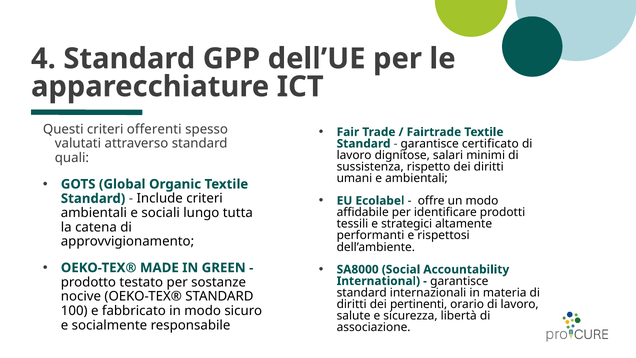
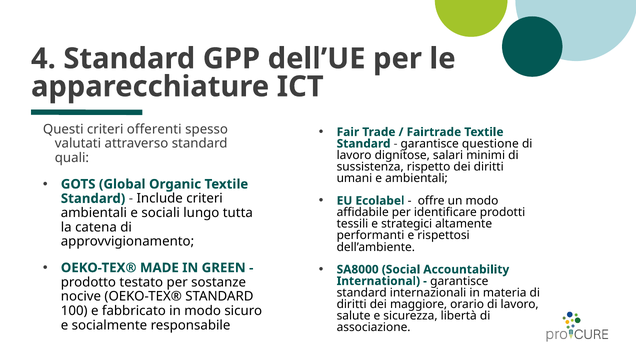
certificato: certificato -> questione
pertinenti: pertinenti -> maggiore
